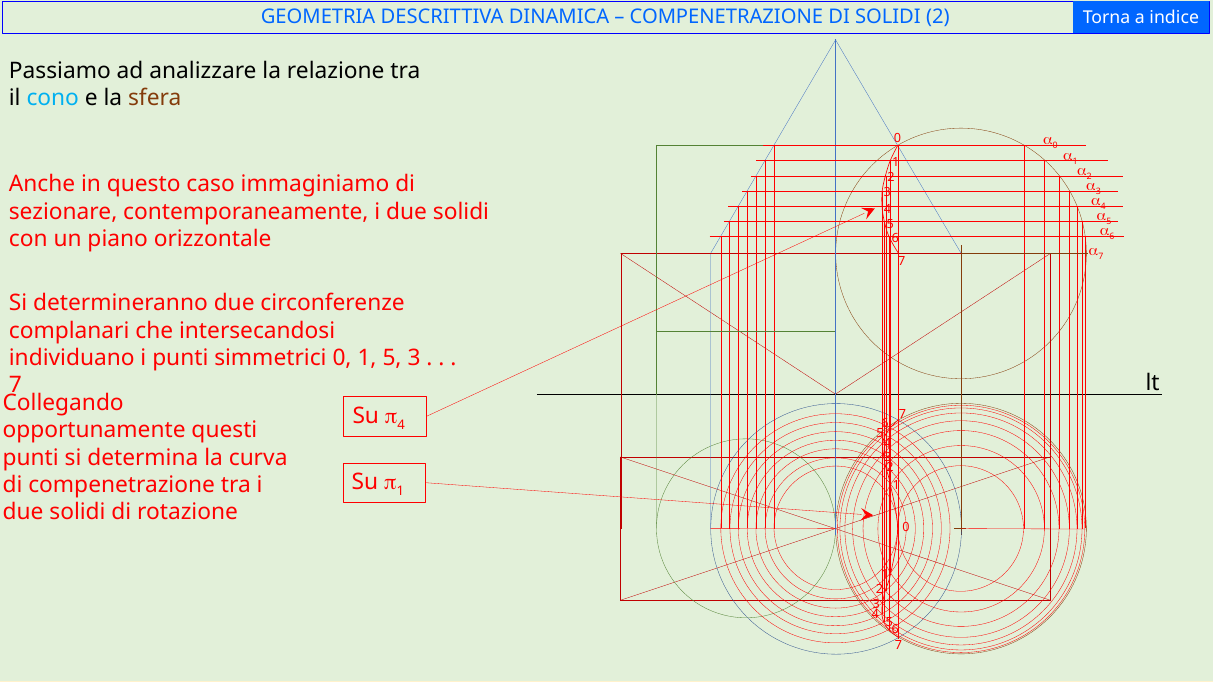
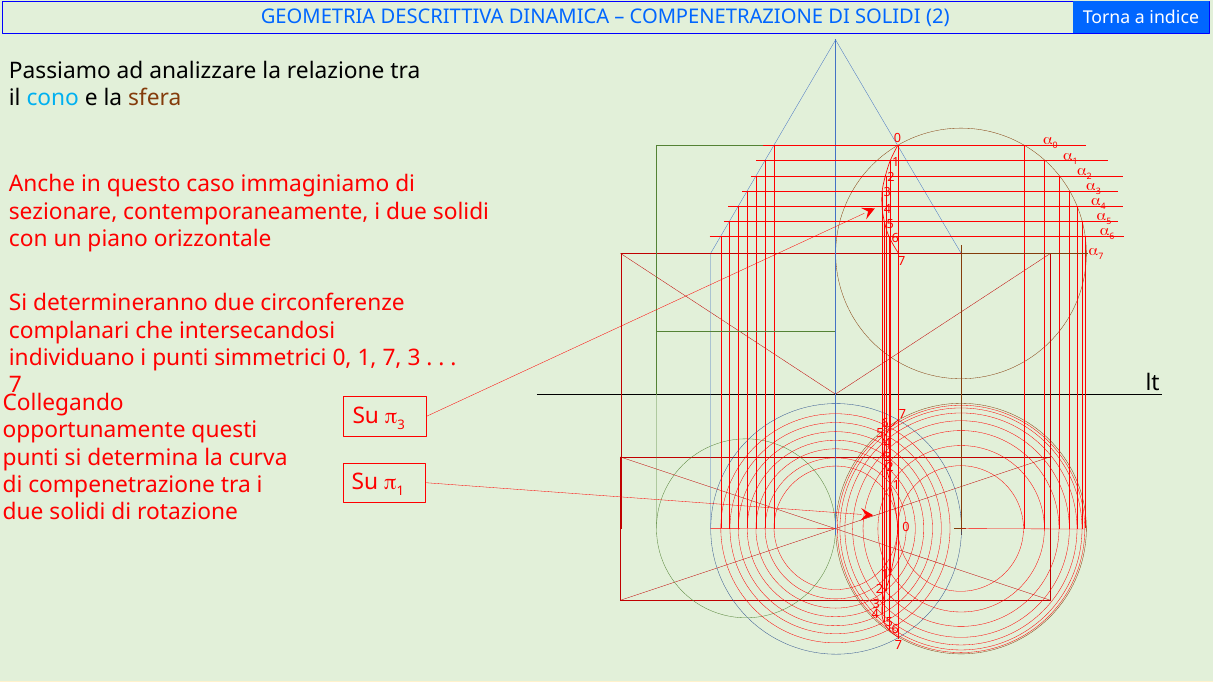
1 5: 5 -> 7
4 at (401, 425): 4 -> 3
